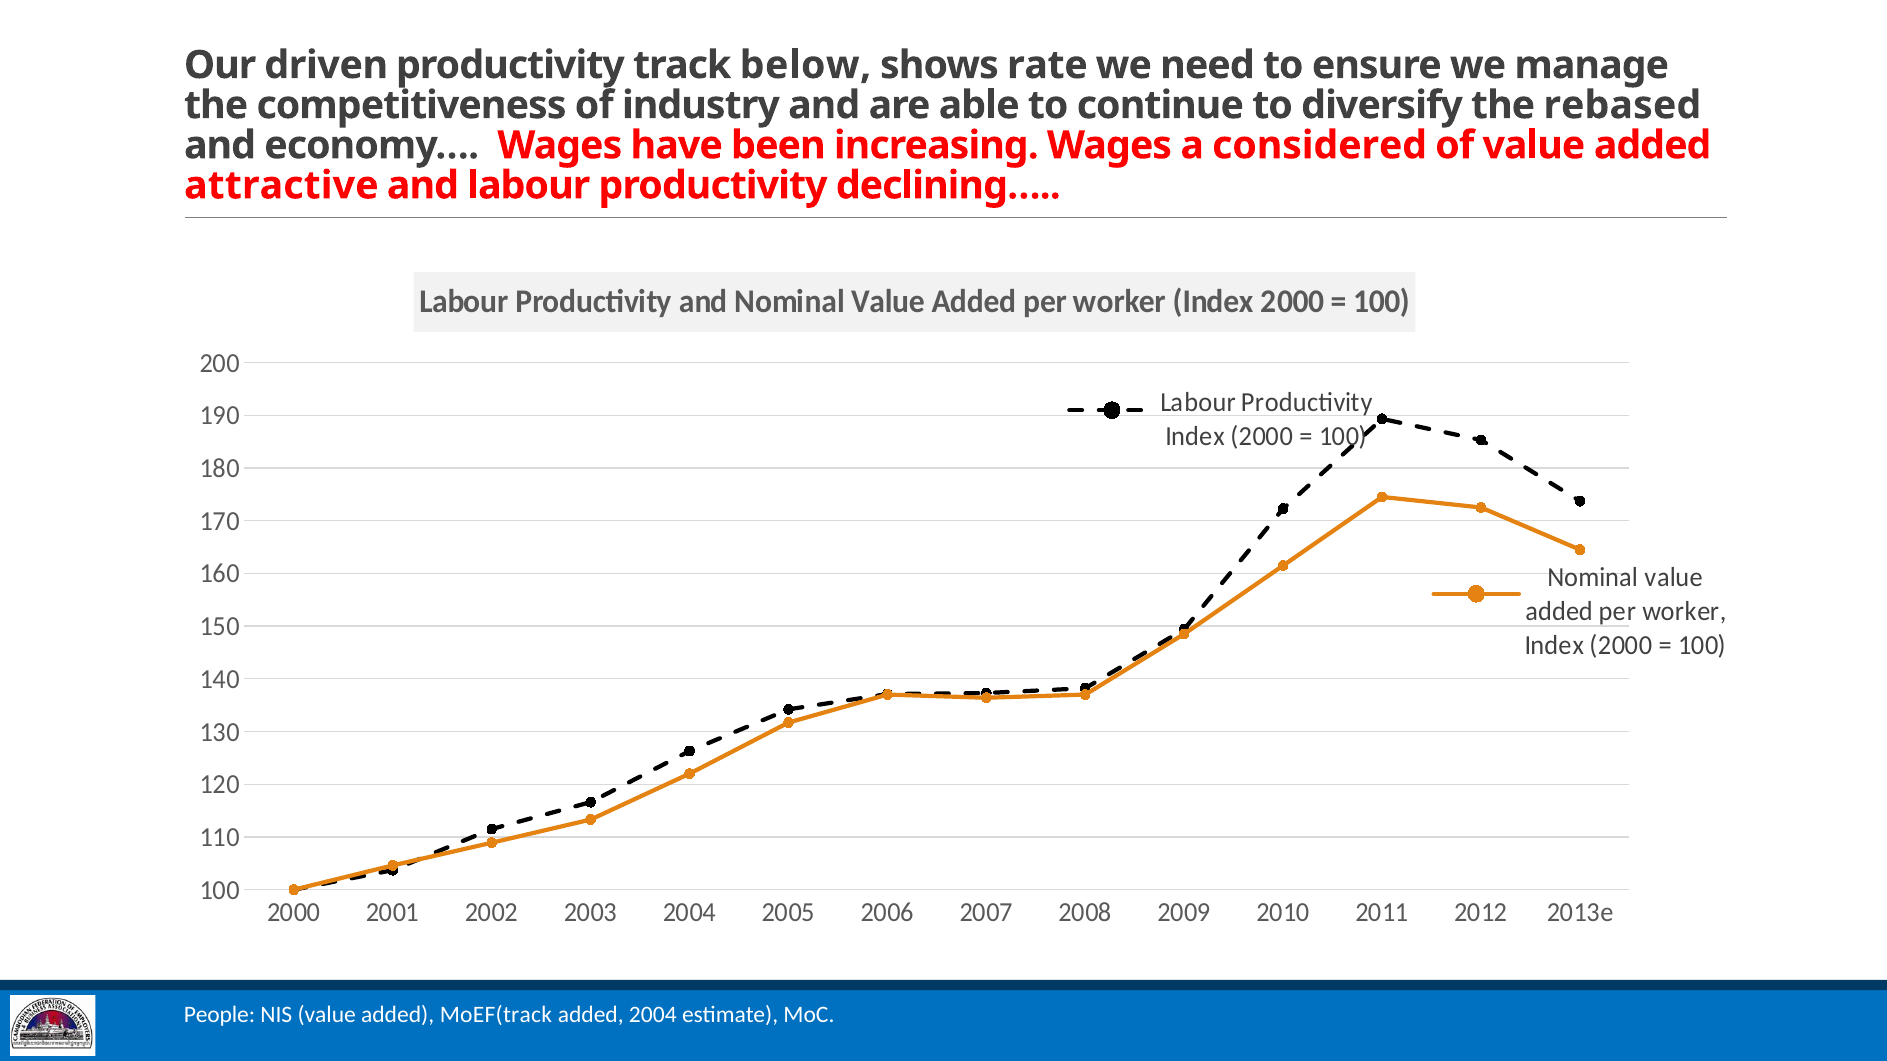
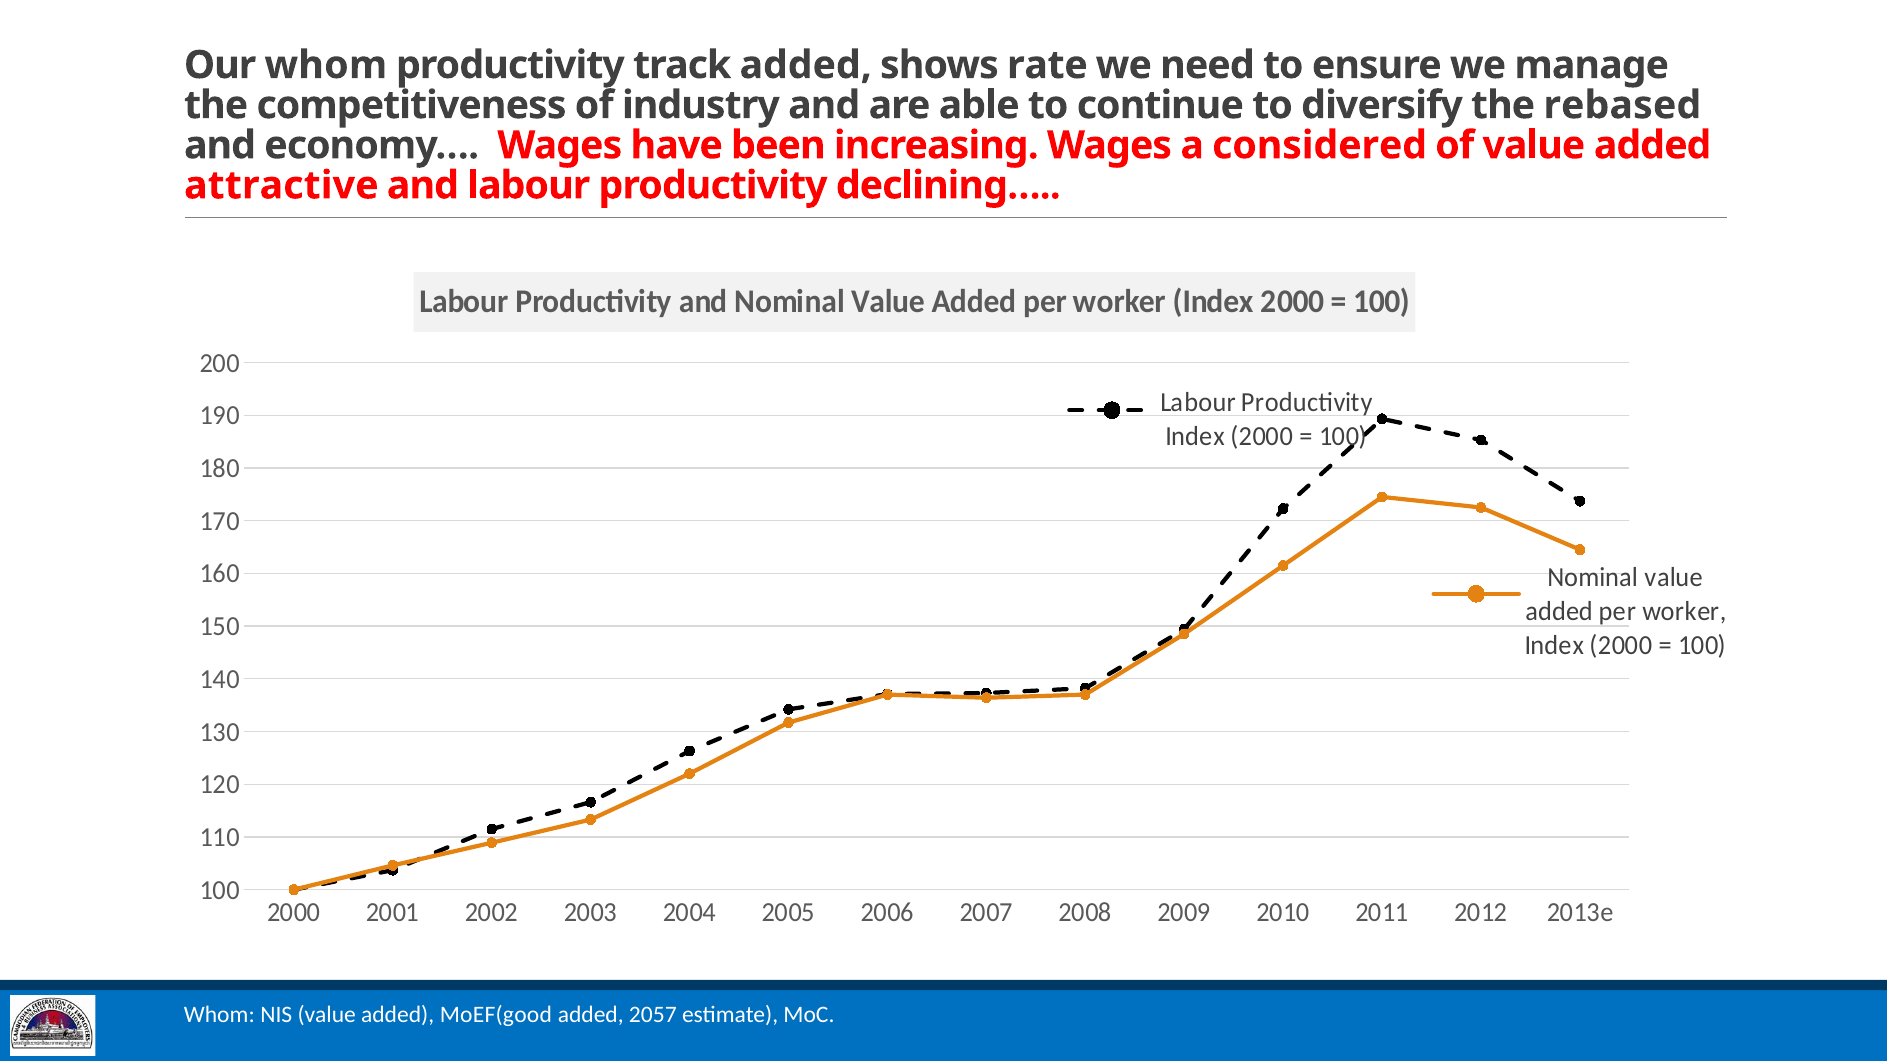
Our driven: driven -> whom
track below: below -> added
People at (219, 1015): People -> Whom
MoEF(track: MoEF(track -> MoEF(good
added 2004: 2004 -> 2057
